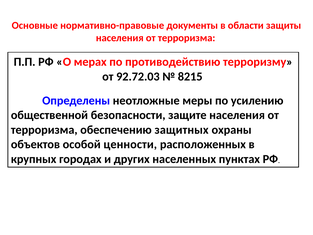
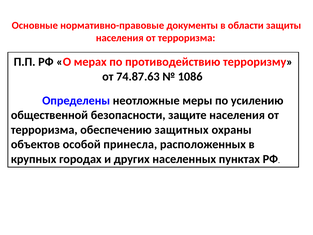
92.72.03: 92.72.03 -> 74.87.63
8215: 8215 -> 1086
ценности: ценности -> принесла
